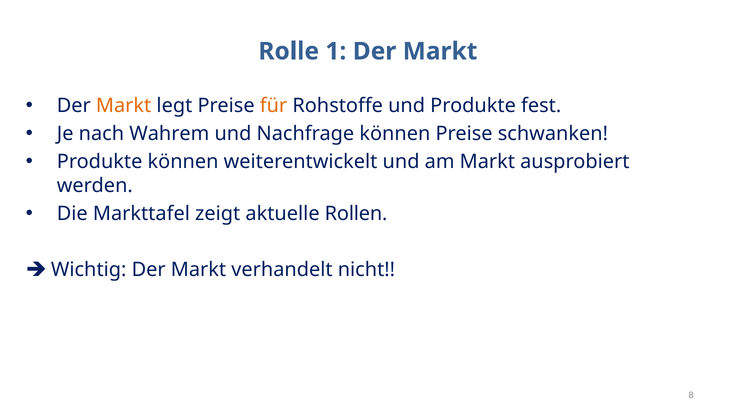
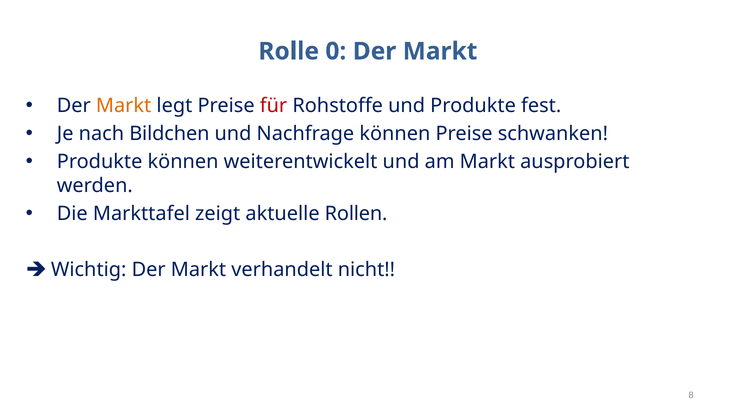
1: 1 -> 0
für colour: orange -> red
Wahrem: Wahrem -> Bildchen
